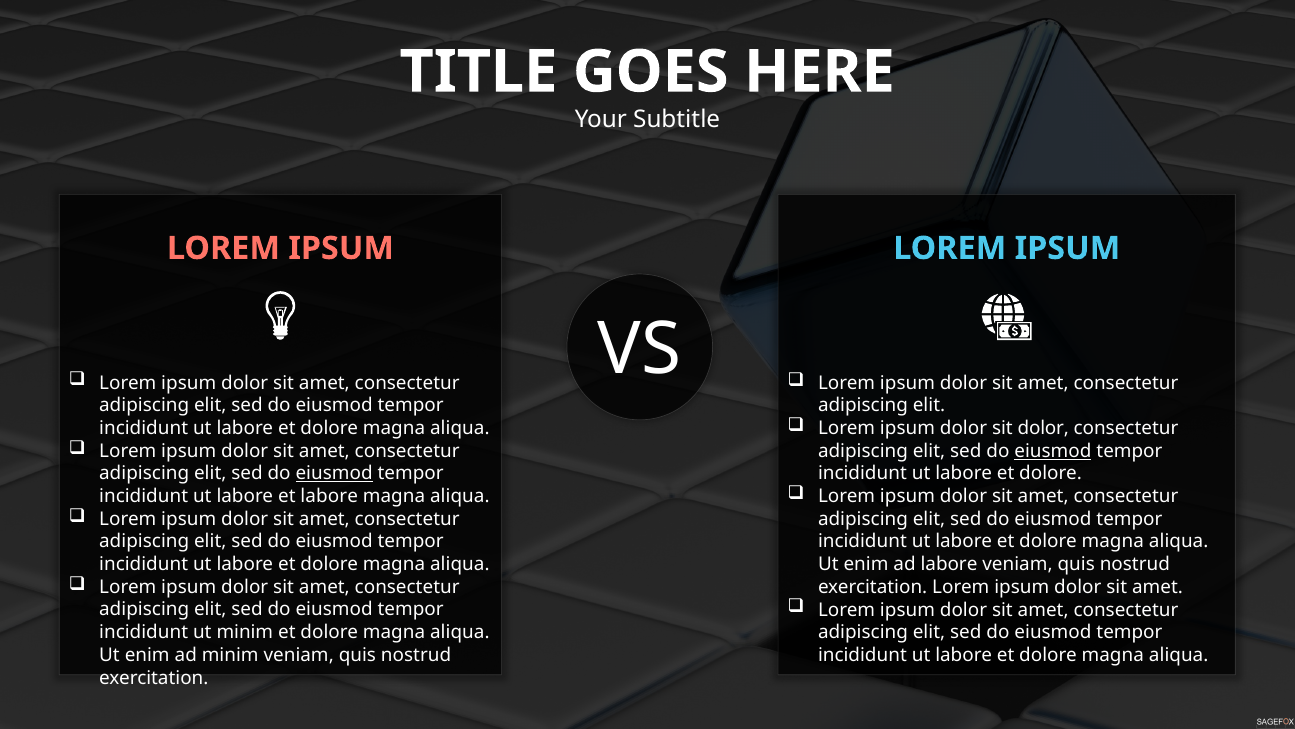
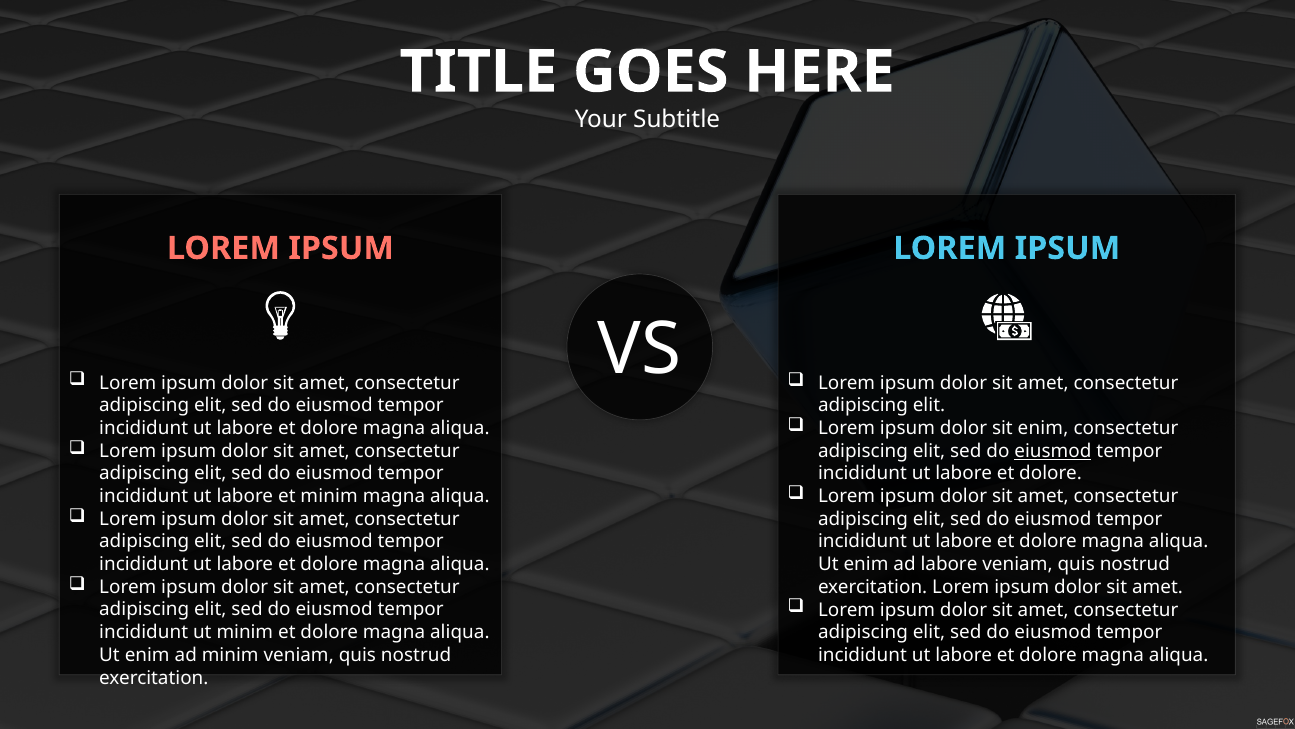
sit dolor: dolor -> enim
eiusmod at (334, 473) underline: present -> none
et labore: labore -> minim
